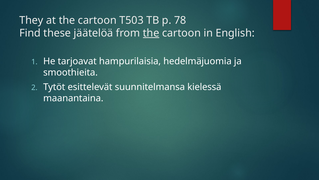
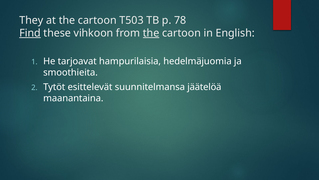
Find underline: none -> present
jäätelöä: jäätelöä -> vihkoon
kielessä: kielessä -> jäätelöä
